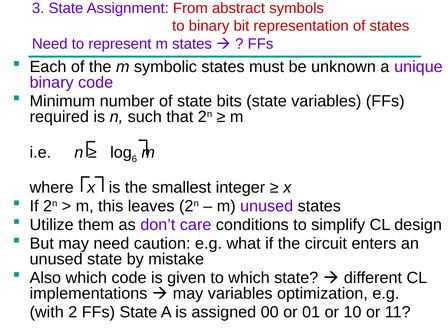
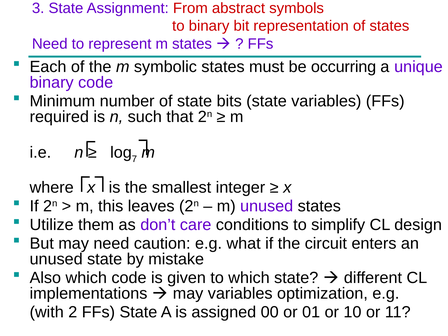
unknown: unknown -> occurring
6: 6 -> 7
